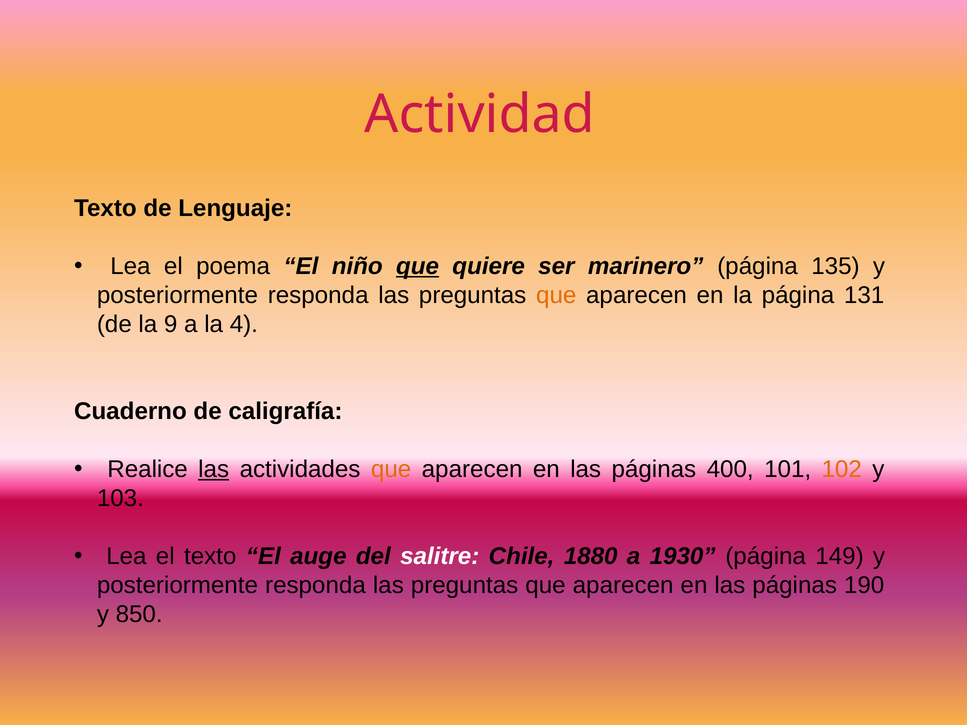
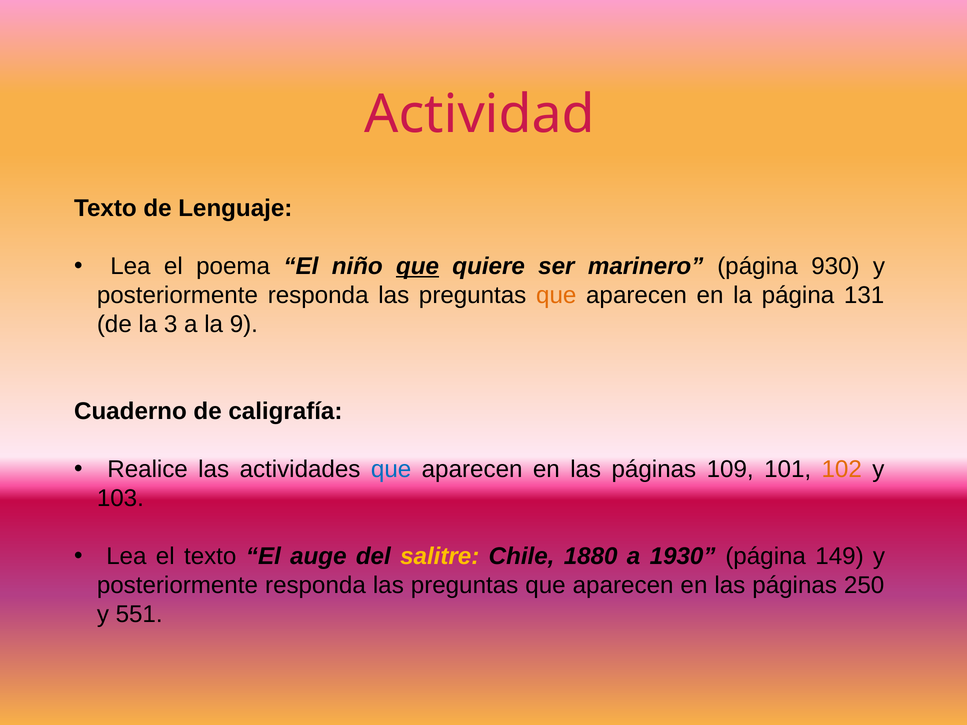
135: 135 -> 930
9: 9 -> 3
4: 4 -> 9
las at (214, 470) underline: present -> none
que at (391, 470) colour: orange -> blue
400: 400 -> 109
salitre colour: white -> yellow
190: 190 -> 250
850: 850 -> 551
